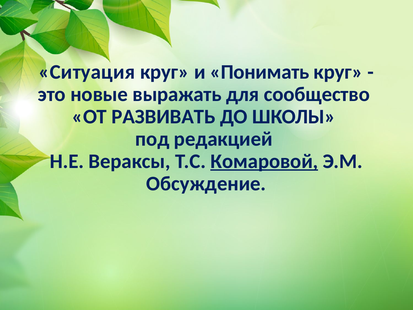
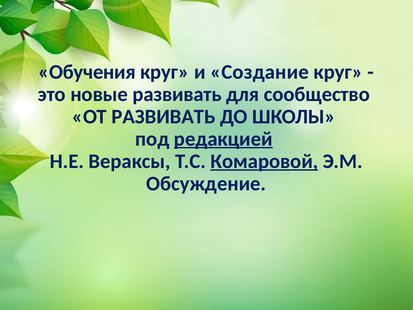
Ситуация: Ситуация -> Обучения
Понимать: Понимать -> Создание
новые выражать: выражать -> развивать
редакцией underline: none -> present
